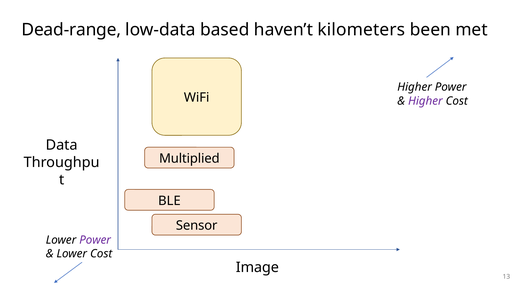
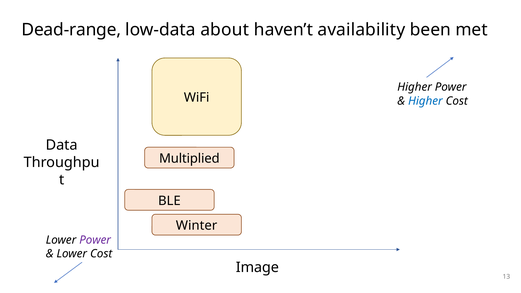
based: based -> about
kilometers: kilometers -> availability
Higher at (425, 101) colour: purple -> blue
Sensor: Sensor -> Winter
